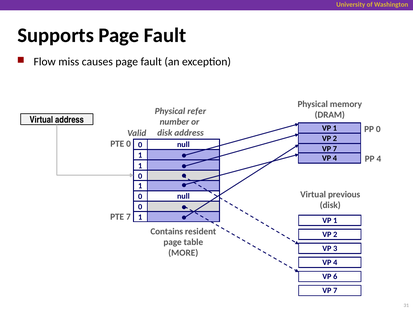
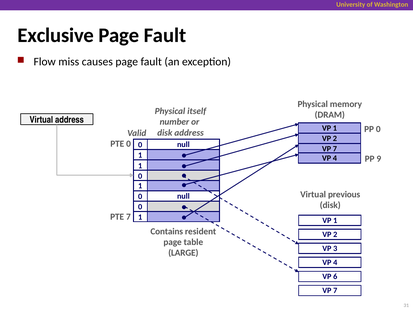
Supports: Supports -> Exclusive
refer: refer -> itself
PP 4: 4 -> 9
MORE: MORE -> LARGE
